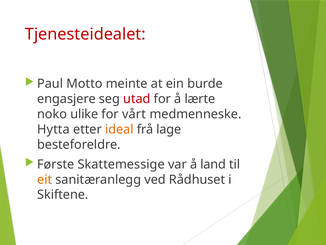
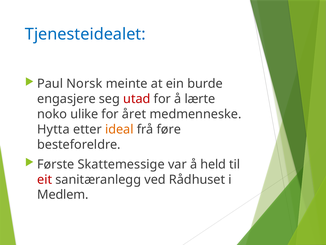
Tjenesteidealet colour: red -> blue
Motto: Motto -> Norsk
vårt: vårt -> året
lage: lage -> føre
land: land -> held
eit colour: orange -> red
Skiftene: Skiftene -> Medlem
